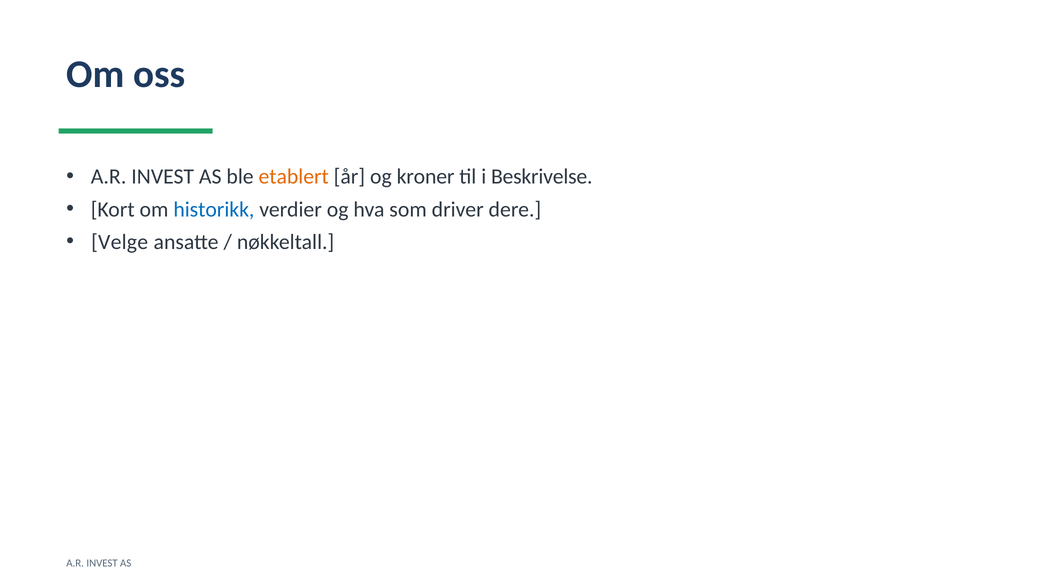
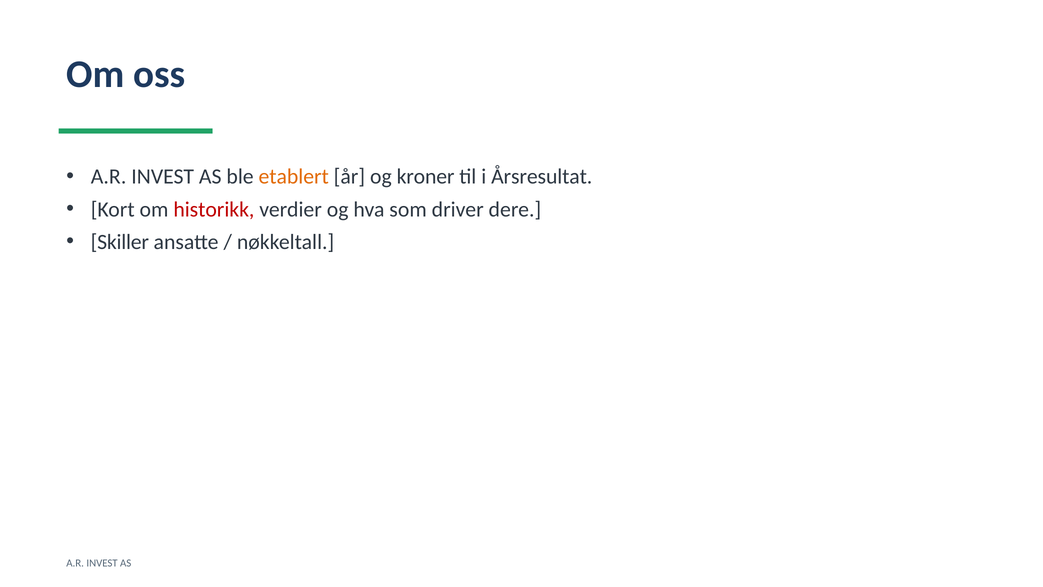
Beskrivelse: Beskrivelse -> Årsresultat
historikk colour: blue -> red
Velge: Velge -> Skiller
